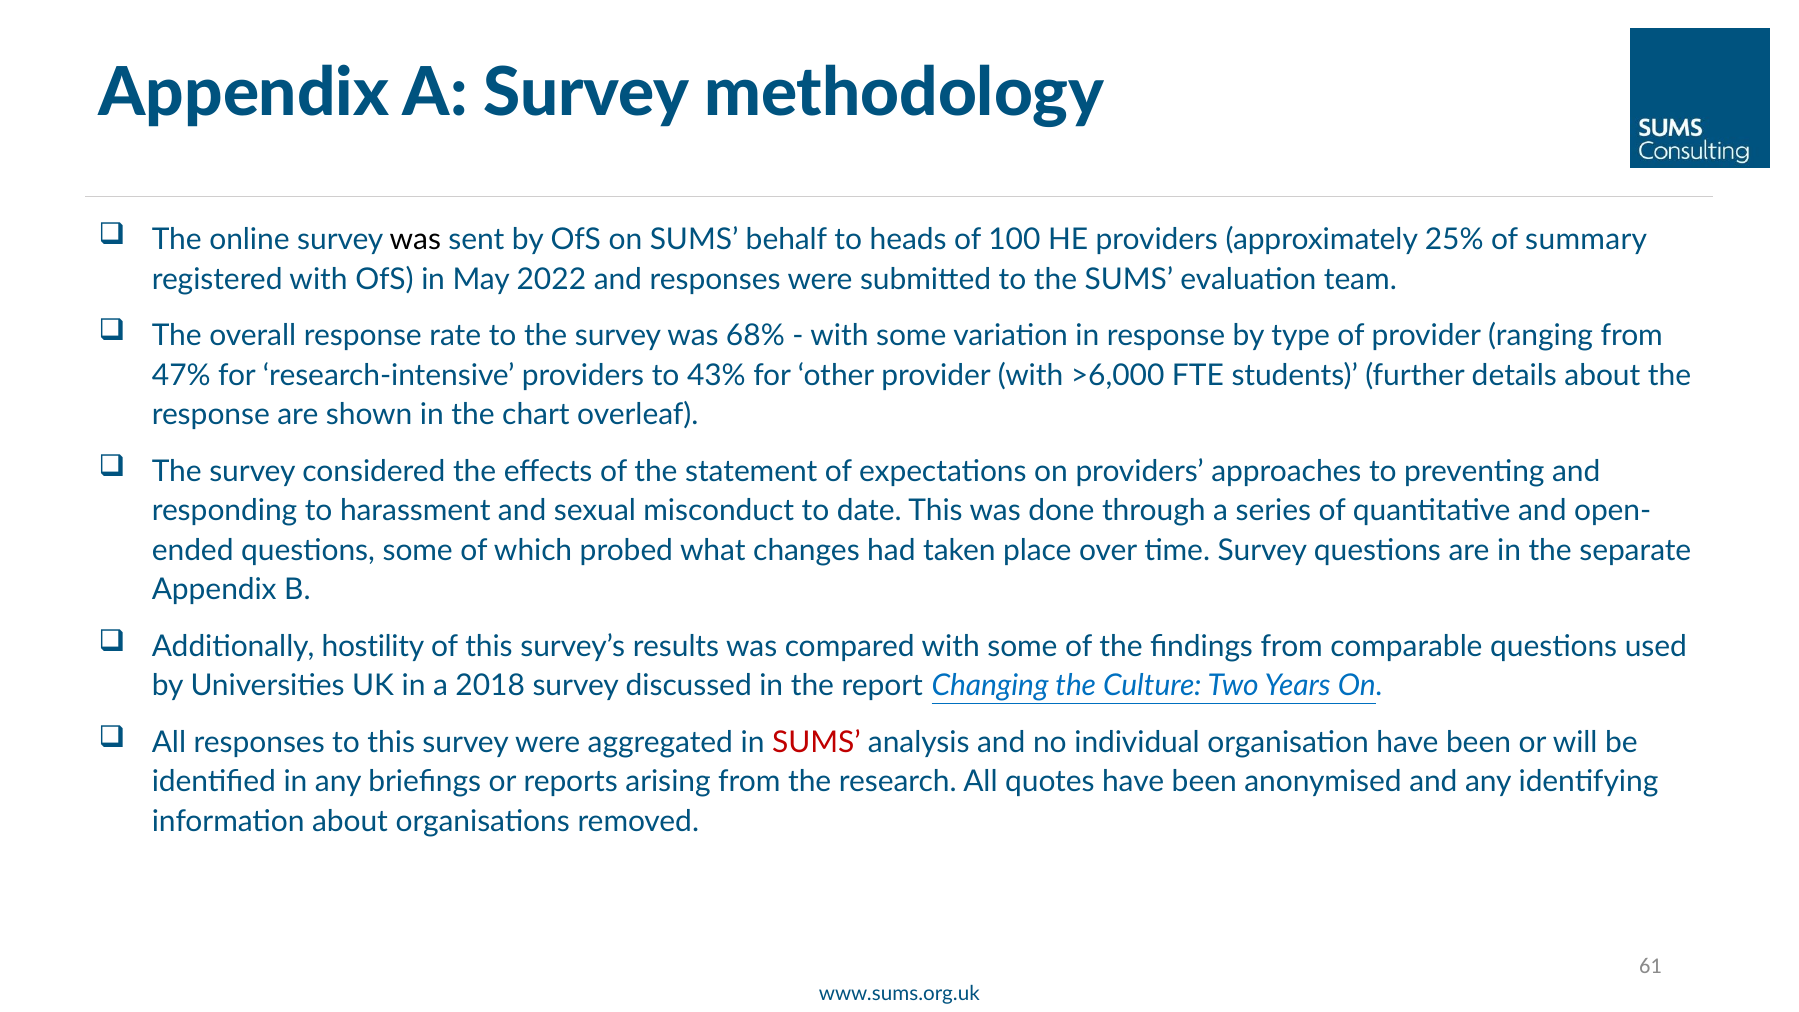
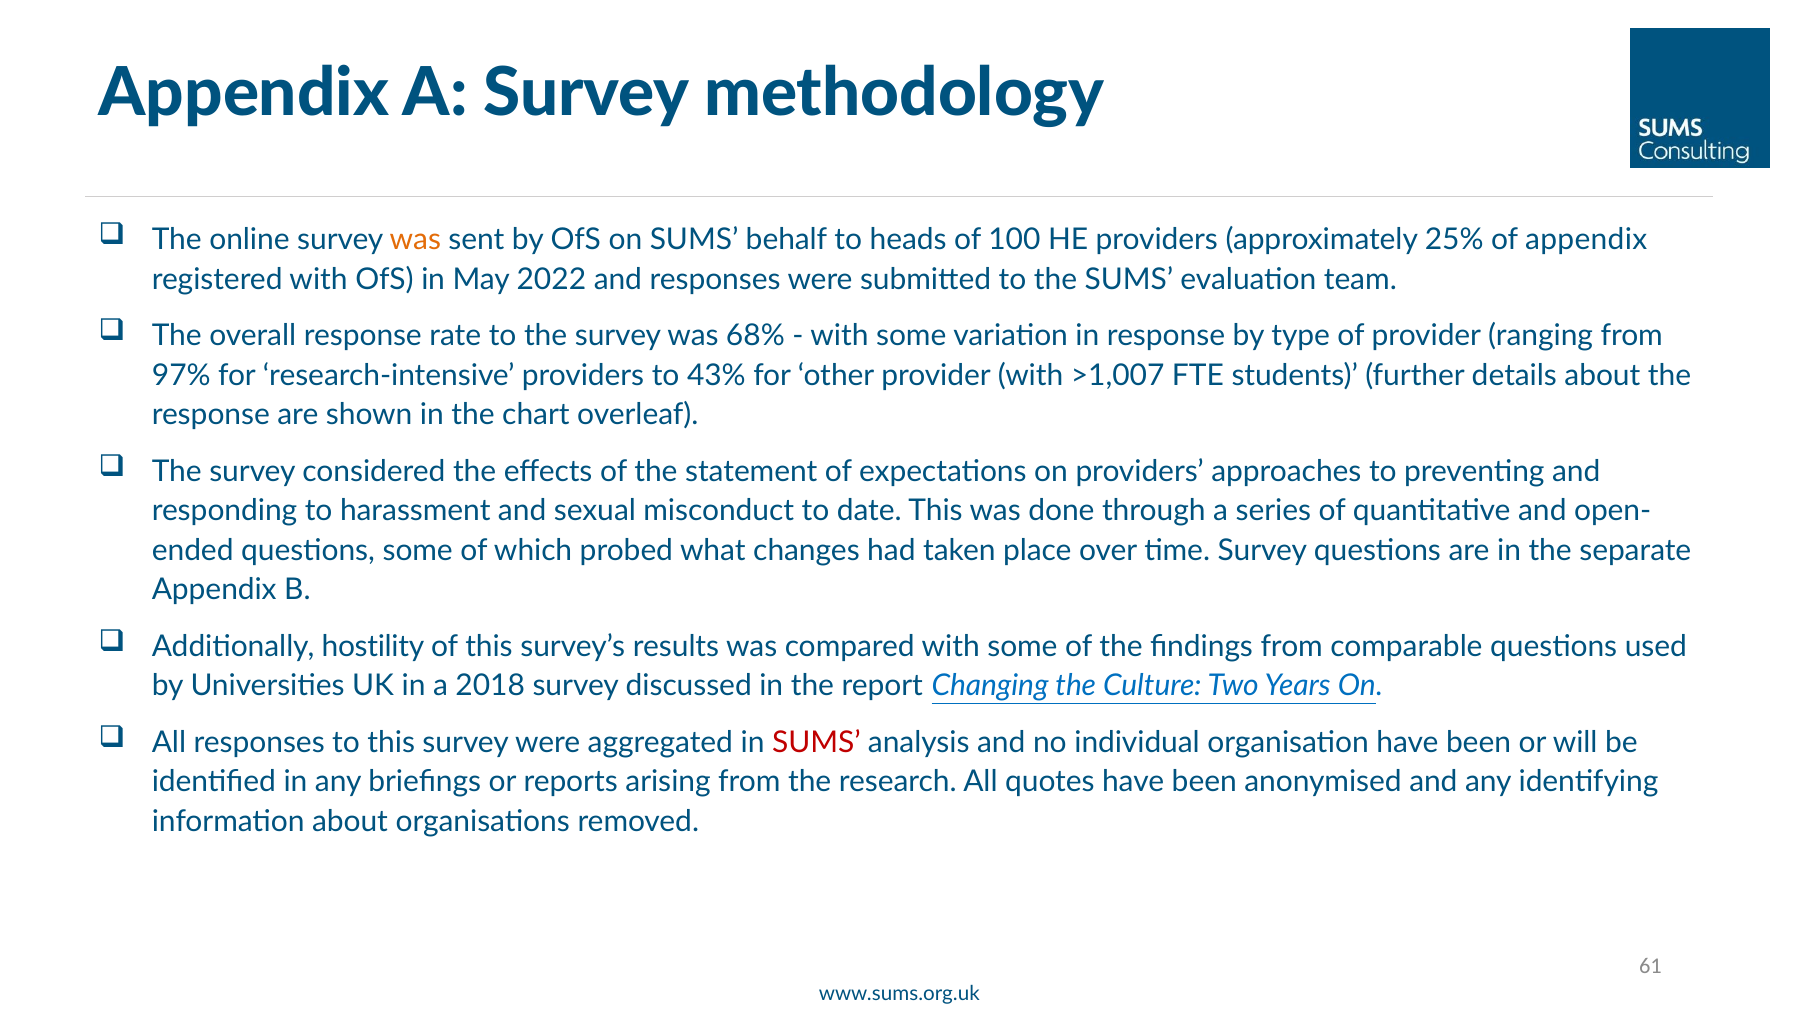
was at (415, 240) colour: black -> orange
of summary: summary -> appendix
47%: 47% -> 97%
>6,000: >6,000 -> >1,007
